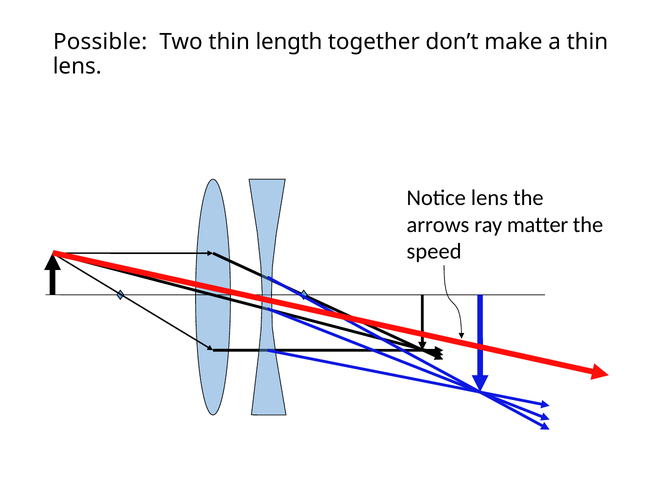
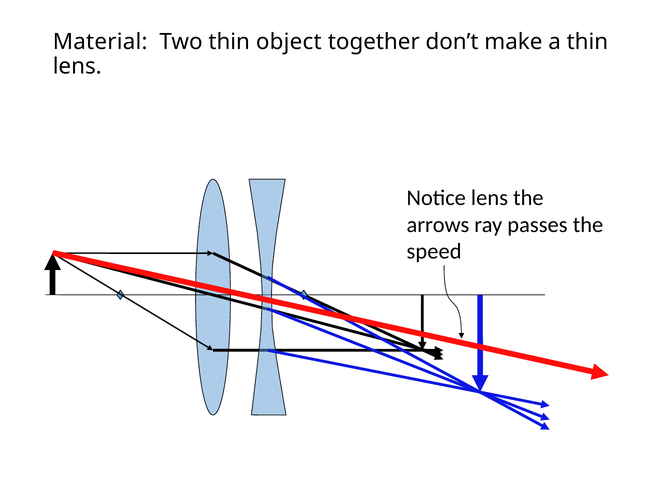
Possible: Possible -> Material
length: length -> object
matter: matter -> passes
